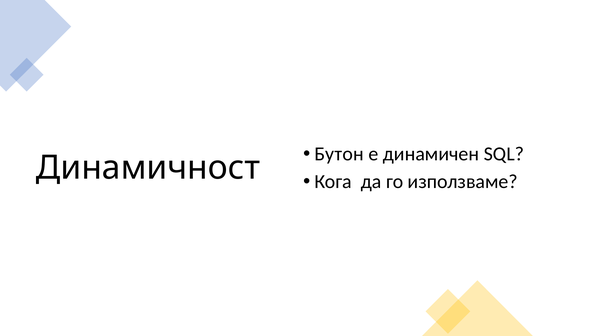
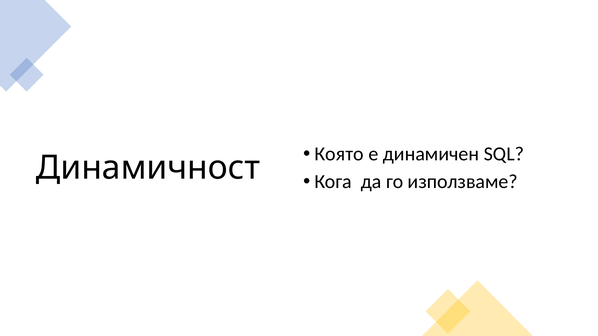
Бутон: Бутон -> Която
